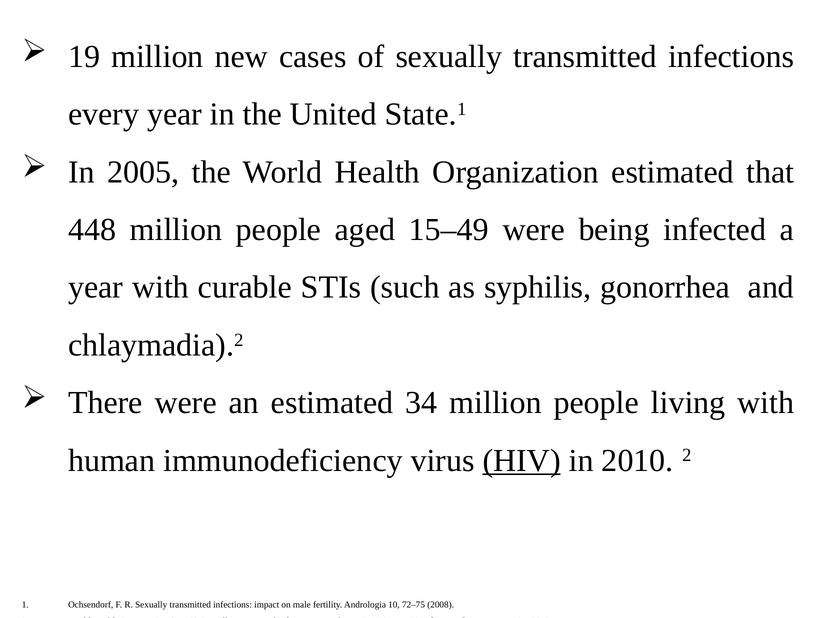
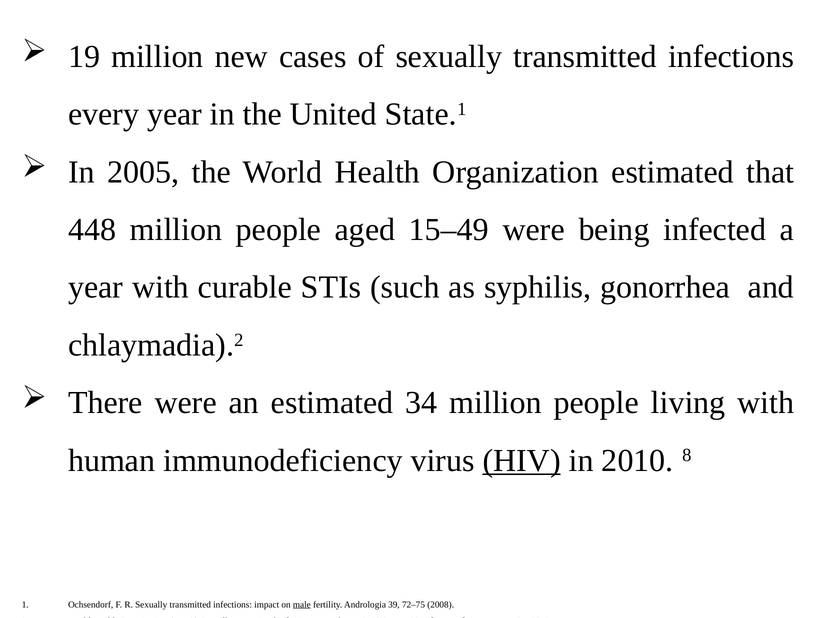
2010 2: 2 -> 8
male underline: none -> present
10: 10 -> 39
